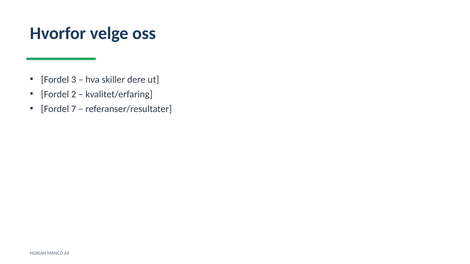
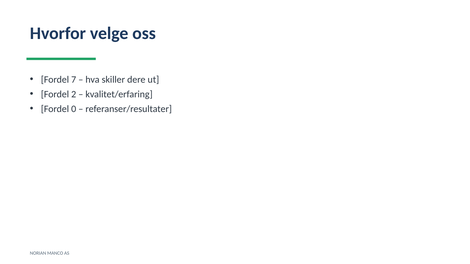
3: 3 -> 7
7: 7 -> 0
